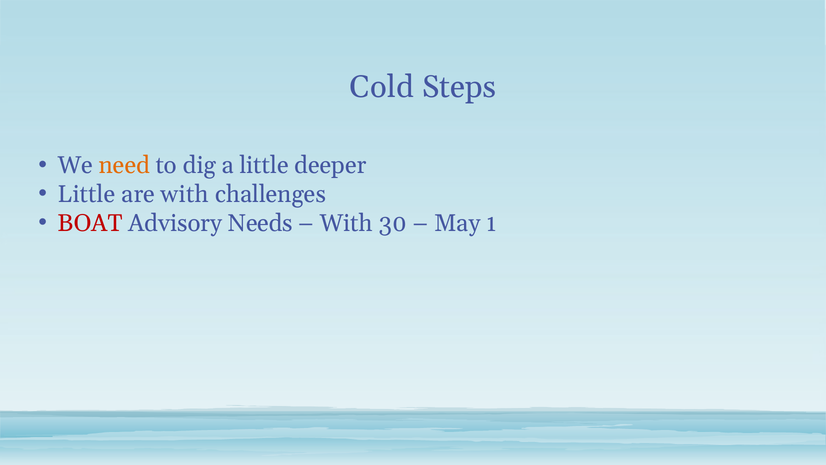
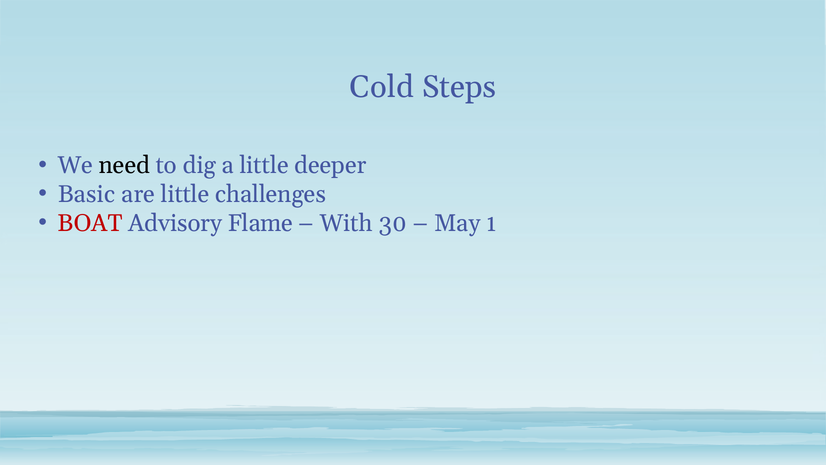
need colour: orange -> black
Little at (87, 194): Little -> Basic
are with: with -> little
Needs: Needs -> Flame
